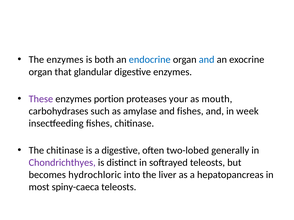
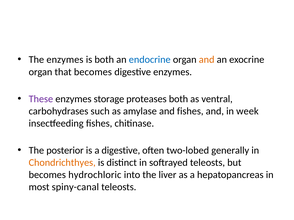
and at (207, 60) colour: blue -> orange
that glandular: glandular -> becomes
portion: portion -> storage
proteases your: your -> both
mouth: mouth -> ventral
The chitinase: chitinase -> posterior
Chondrichthyes colour: purple -> orange
spiny-caeca: spiny-caeca -> spiny-canal
